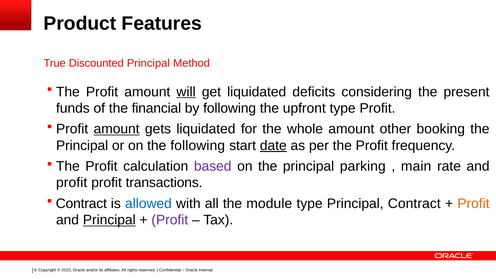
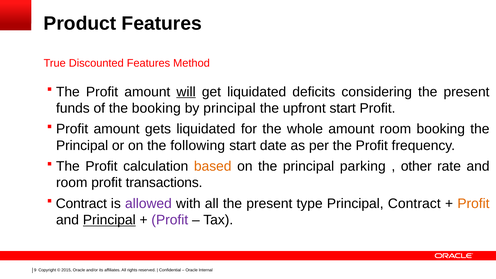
Discounted Principal: Principal -> Features
the financial: financial -> booking
by following: following -> principal
upfront type: type -> start
amount at (117, 129) underline: present -> none
amount other: other -> room
date underline: present -> none
based colour: purple -> orange
main: main -> other
profit at (72, 183): profit -> room
allowed colour: blue -> purple
all the module: module -> present
